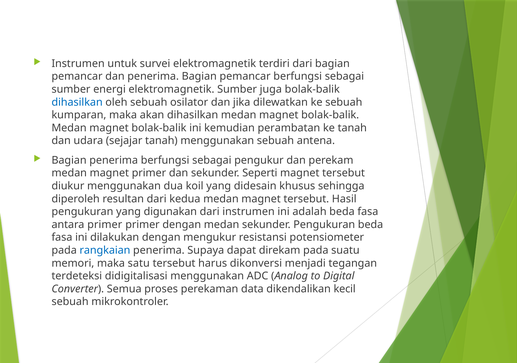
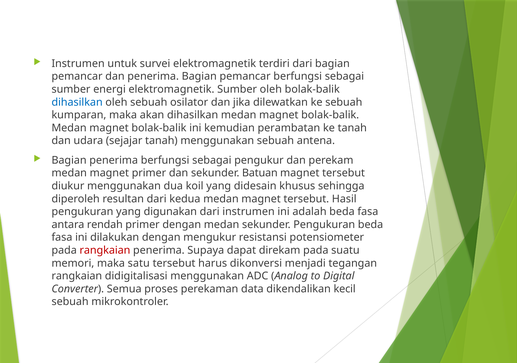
Sumber juga: juga -> oleh
Seperti: Seperti -> Batuan
antara primer: primer -> rendah
rangkaian at (105, 251) colour: blue -> red
terdeteksi at (77, 276): terdeteksi -> rangkaian
